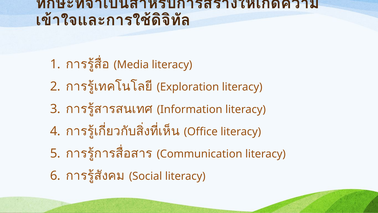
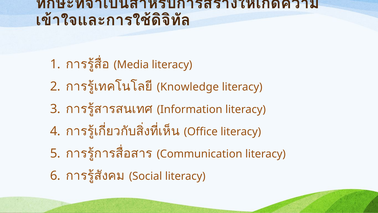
Exploration: Exploration -> Knowledge
